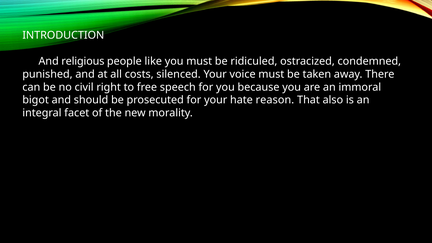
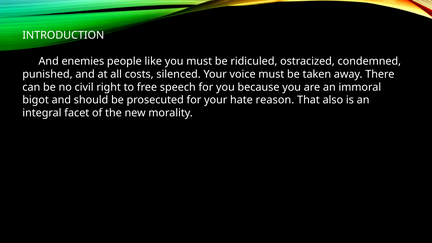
religious: religious -> enemies
